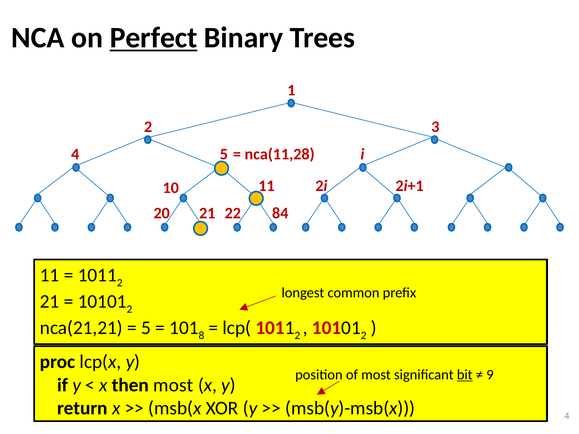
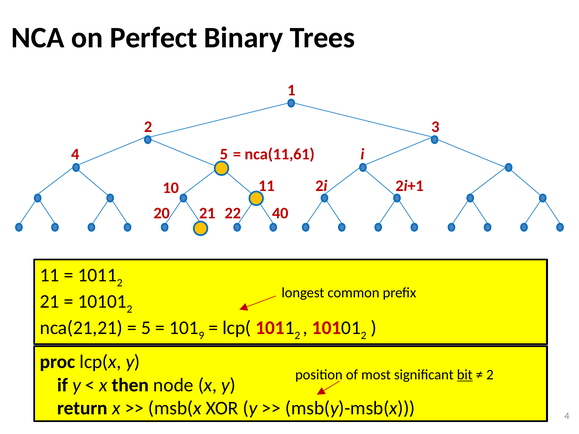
Perfect underline: present -> none
nca(11,28: nca(11,28 -> nca(11,61
84: 84 -> 40
8: 8 -> 9
9 at (490, 375): 9 -> 2
then most: most -> node
